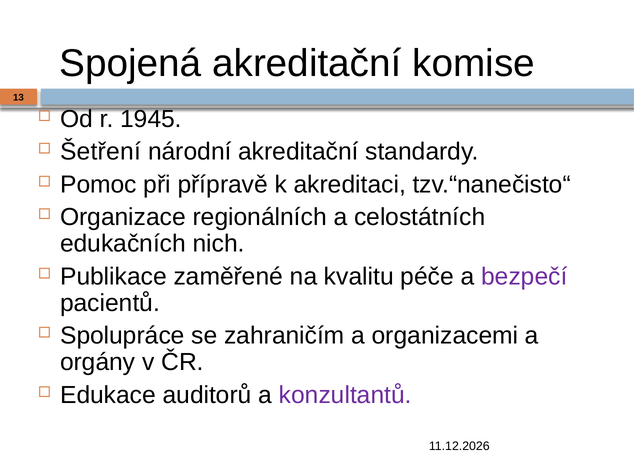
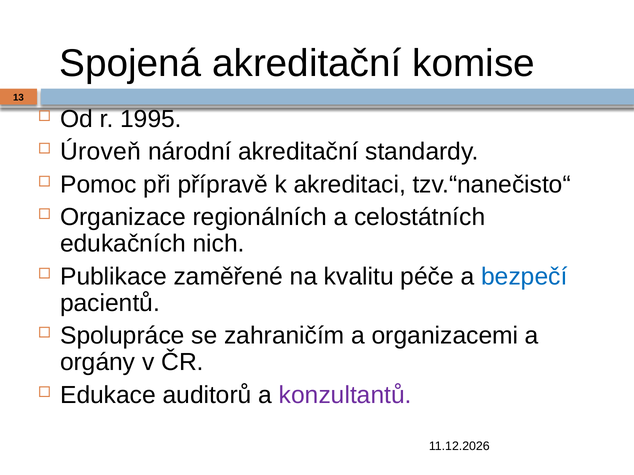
1945: 1945 -> 1995
Šetření: Šetření -> Úroveň
bezpečí colour: purple -> blue
